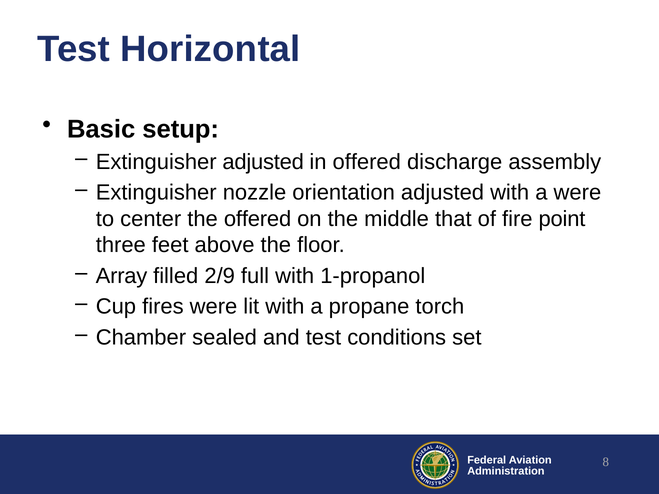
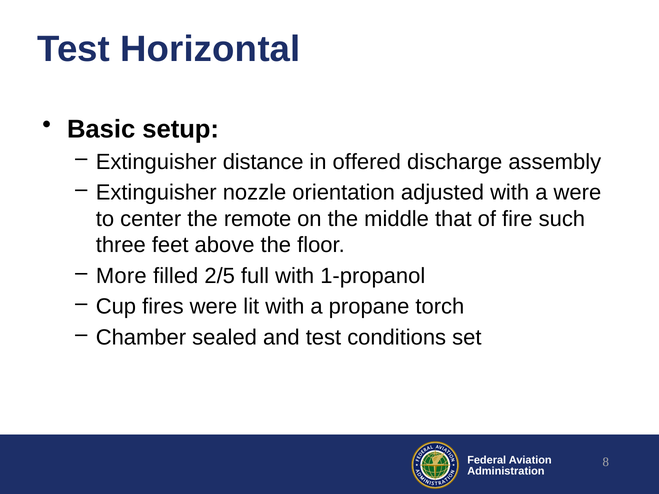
Extinguisher adjusted: adjusted -> distance
the offered: offered -> remote
point: point -> such
Array: Array -> More
2/9: 2/9 -> 2/5
